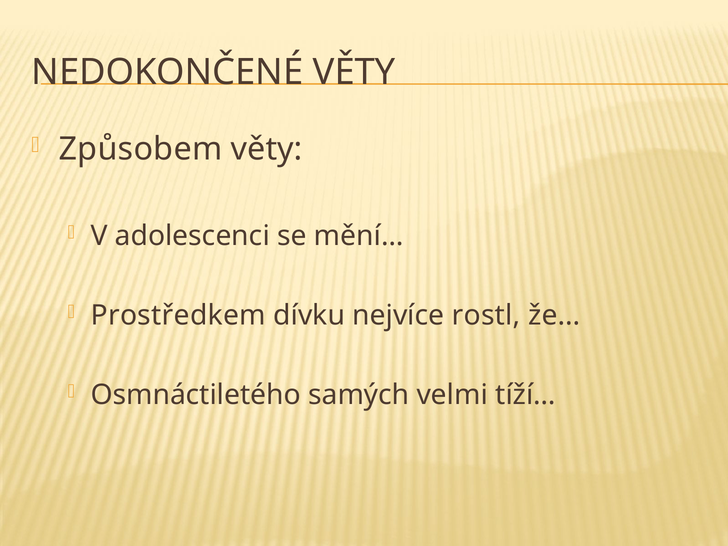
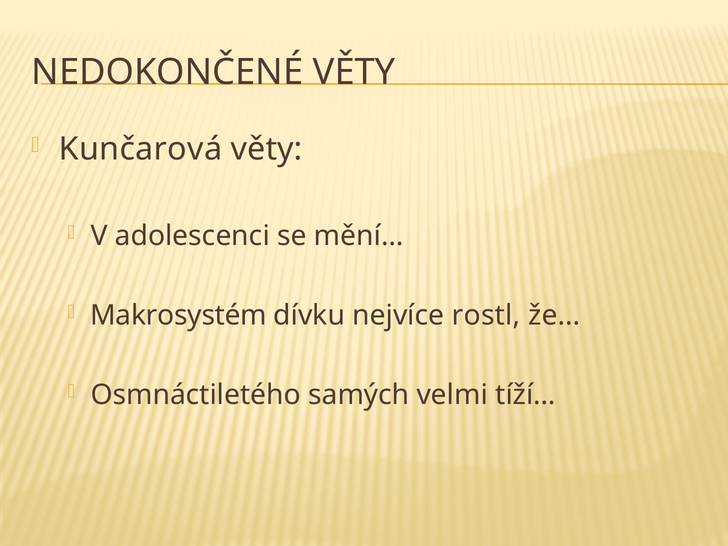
Způsobem: Způsobem -> Kunčarová
Prostředkem: Prostředkem -> Makrosystém
